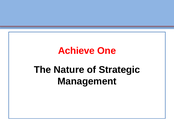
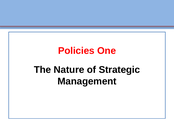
Achieve: Achieve -> Policies
